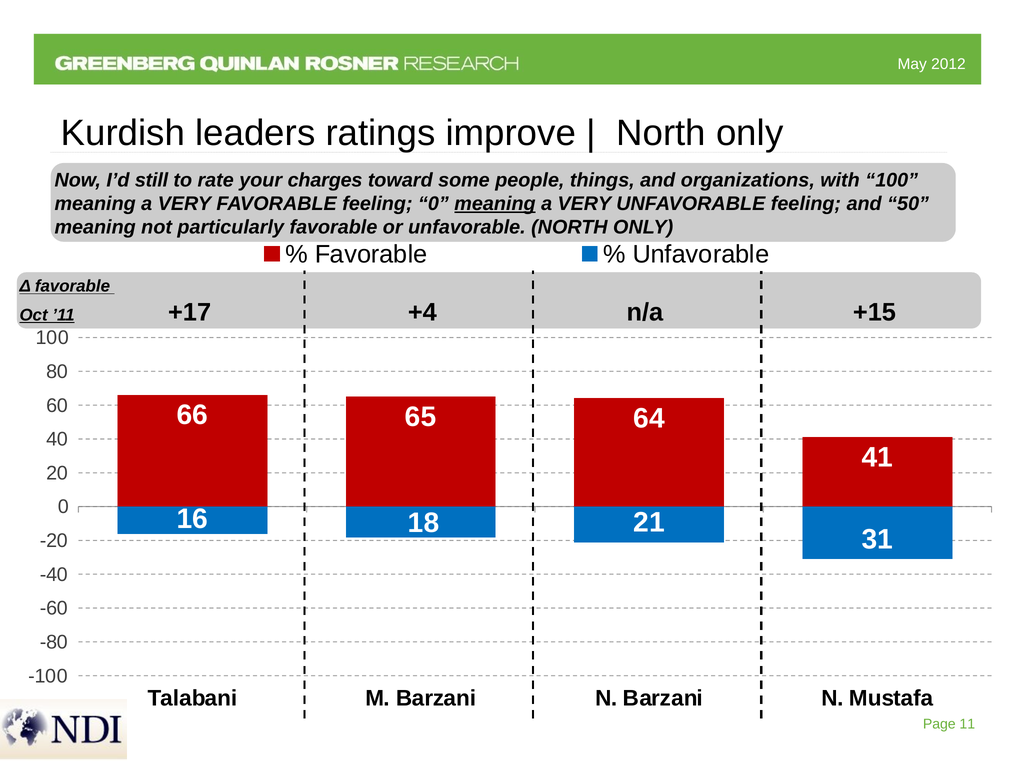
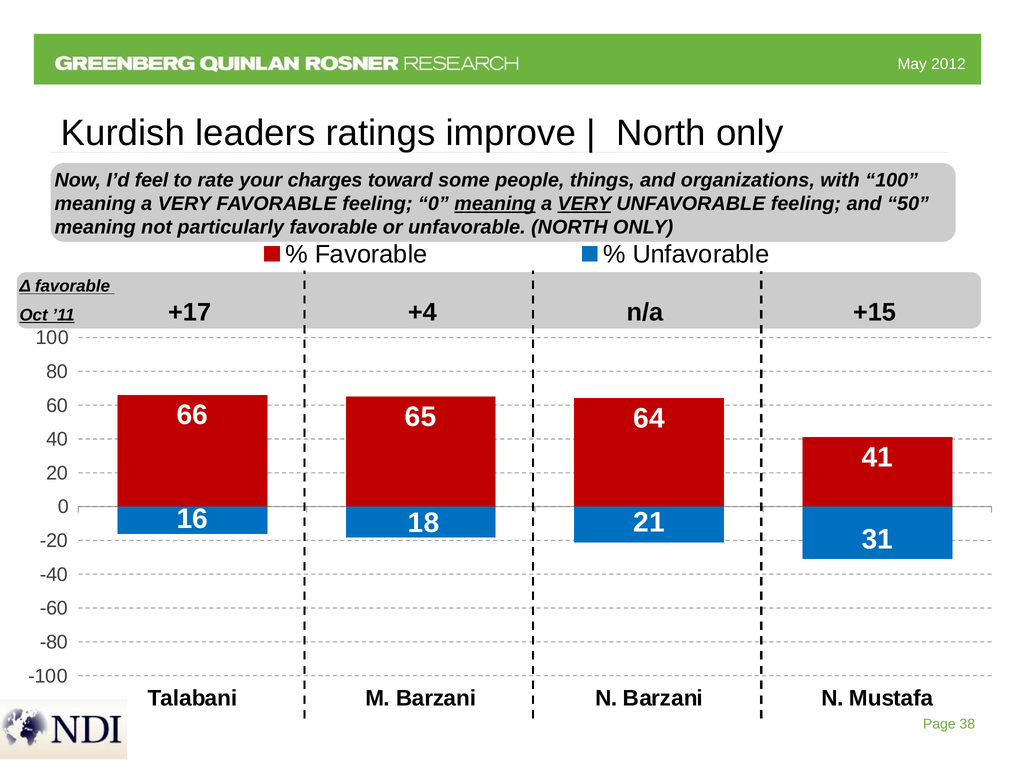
still: still -> feel
VERY at (584, 204) underline: none -> present
11: 11 -> 38
